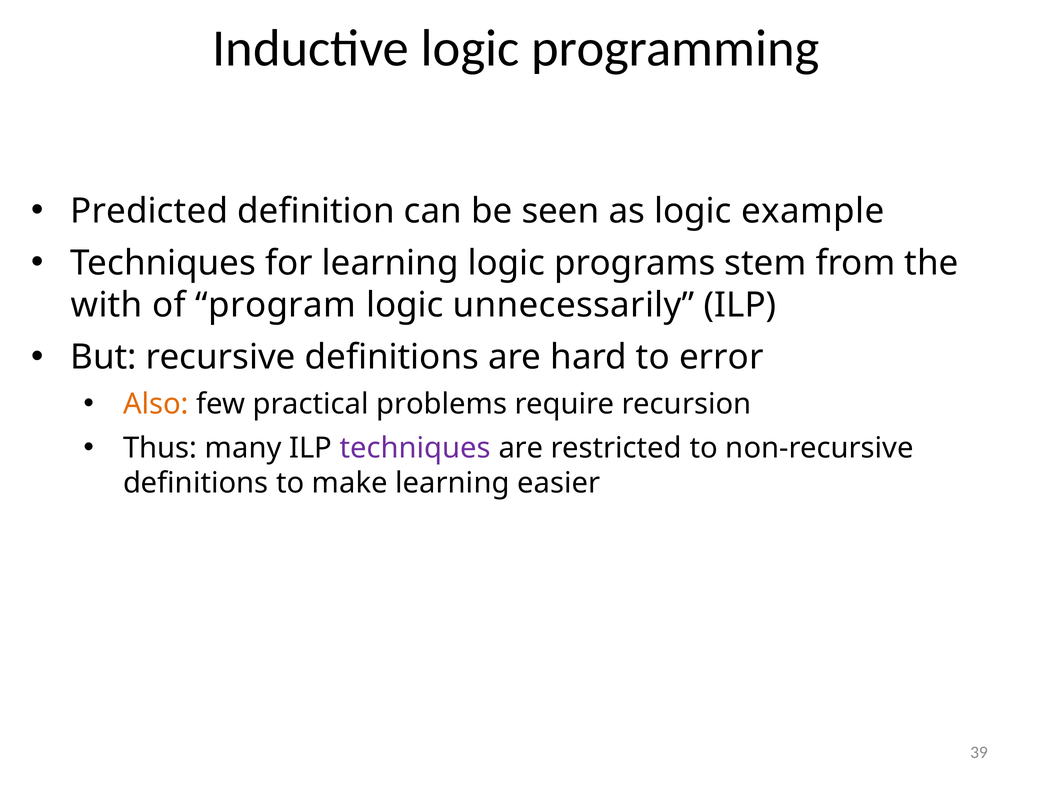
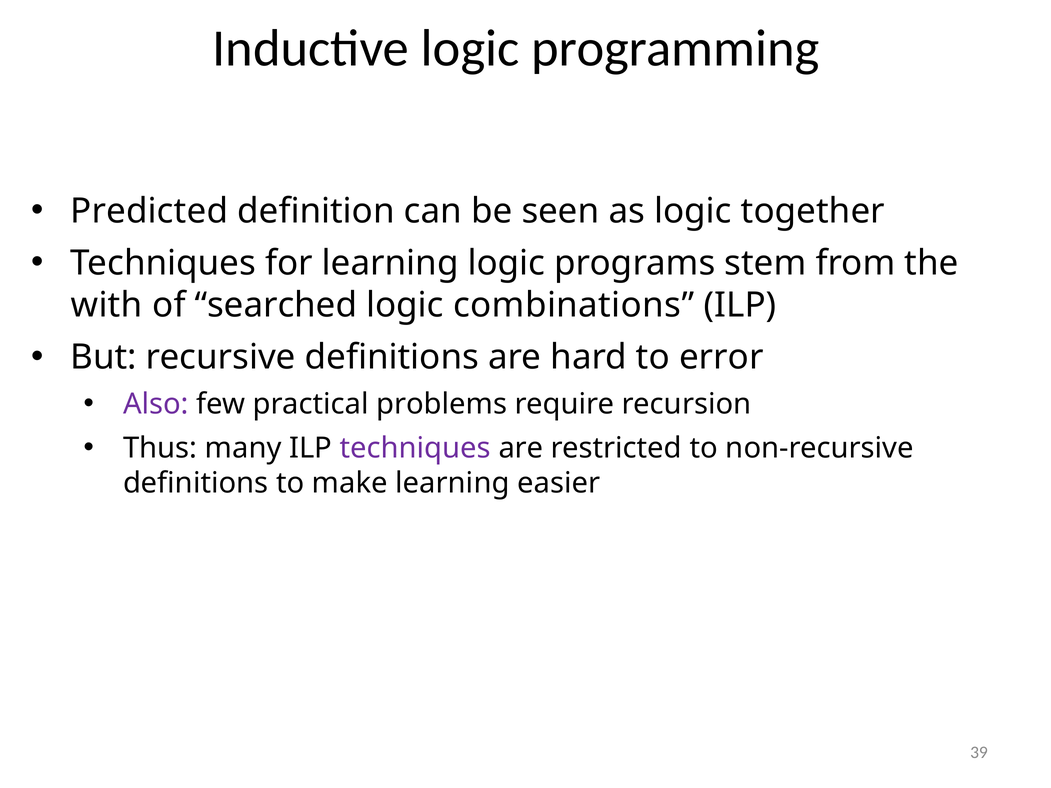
example: example -> together
program: program -> searched
unnecessarily: unnecessarily -> combinations
Also colour: orange -> purple
